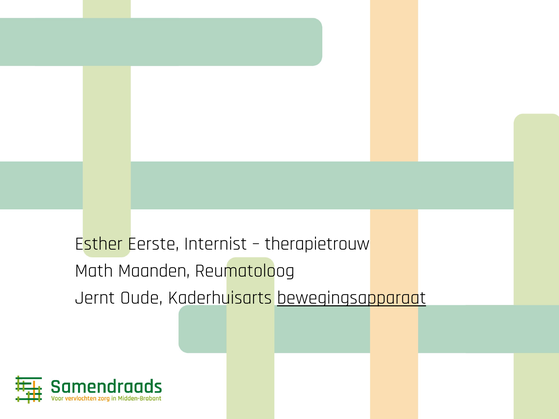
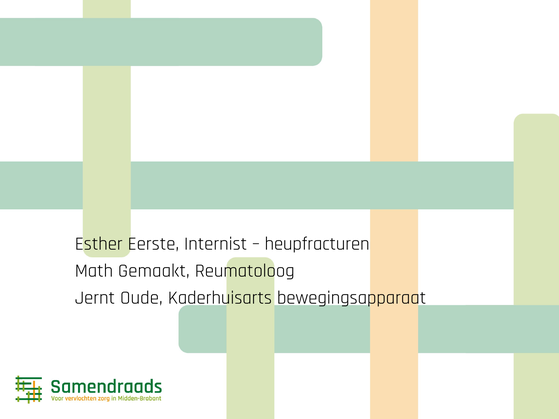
therapietrouw: therapietrouw -> heupfracturen
Maanden: Maanden -> Gemaakt
bewegingsapparaat underline: present -> none
